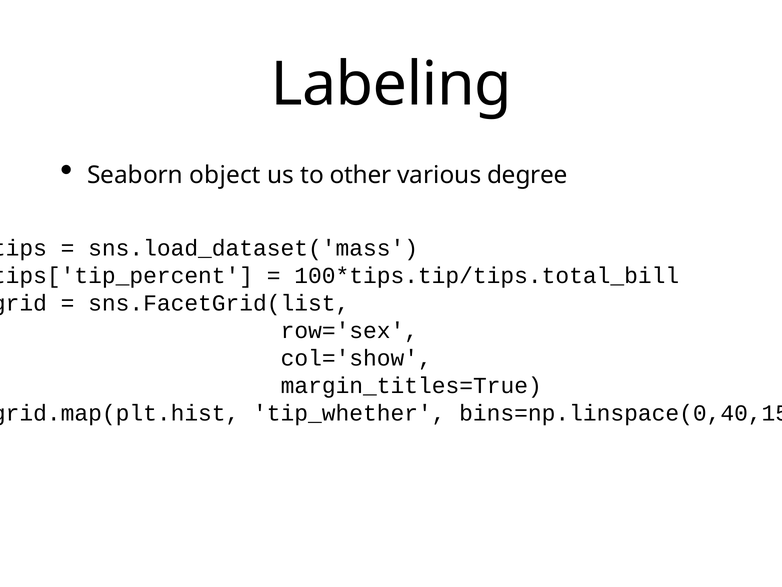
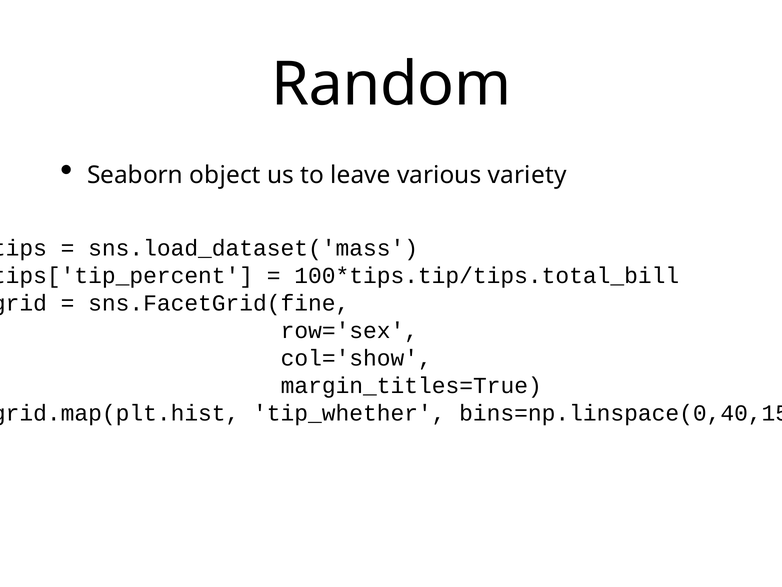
Labeling: Labeling -> Random
other: other -> leave
degree: degree -> variety
sns.FacetGrid(list: sns.FacetGrid(list -> sns.FacetGrid(fine
